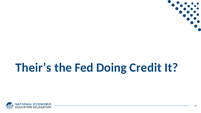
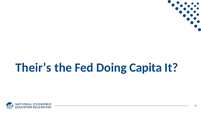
Credit: Credit -> Capita
